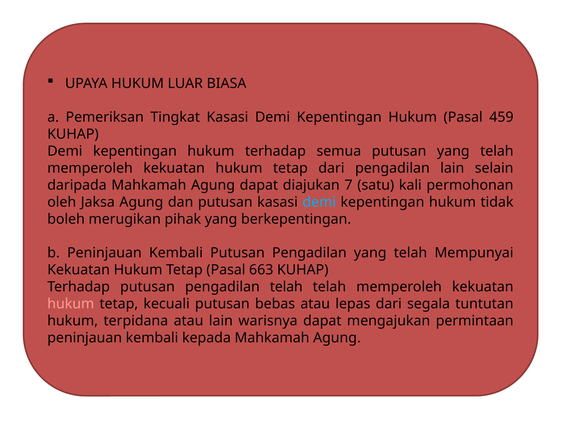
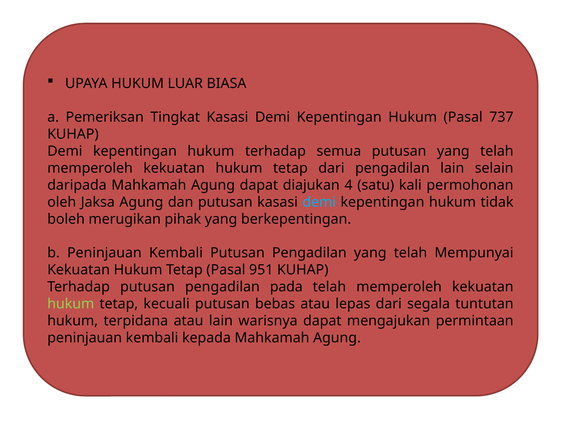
459: 459 -> 737
7: 7 -> 4
663: 663 -> 951
pengadilan telah: telah -> pada
hukum at (71, 304) colour: pink -> light green
